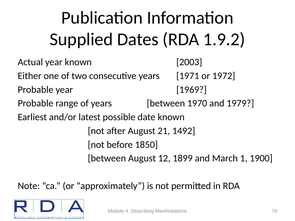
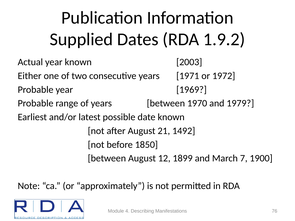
1: 1 -> 7
